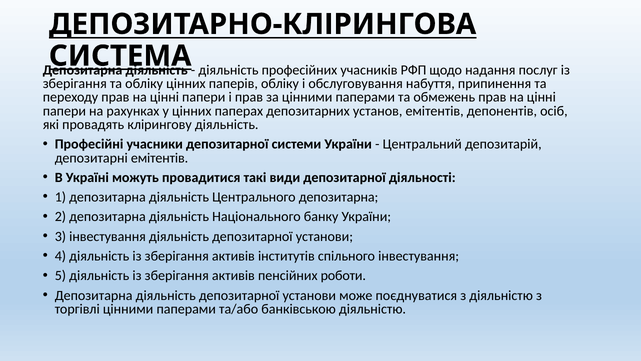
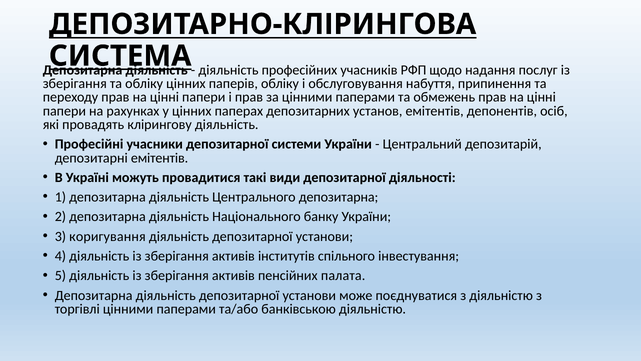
3 інвестування: інвестування -> коригування
роботи: роботи -> палата
